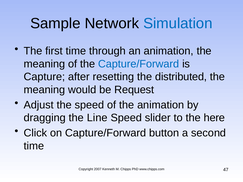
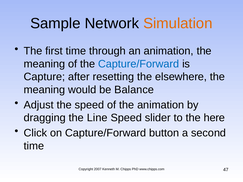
Simulation colour: blue -> orange
distributed: distributed -> elsewhere
Request: Request -> Balance
